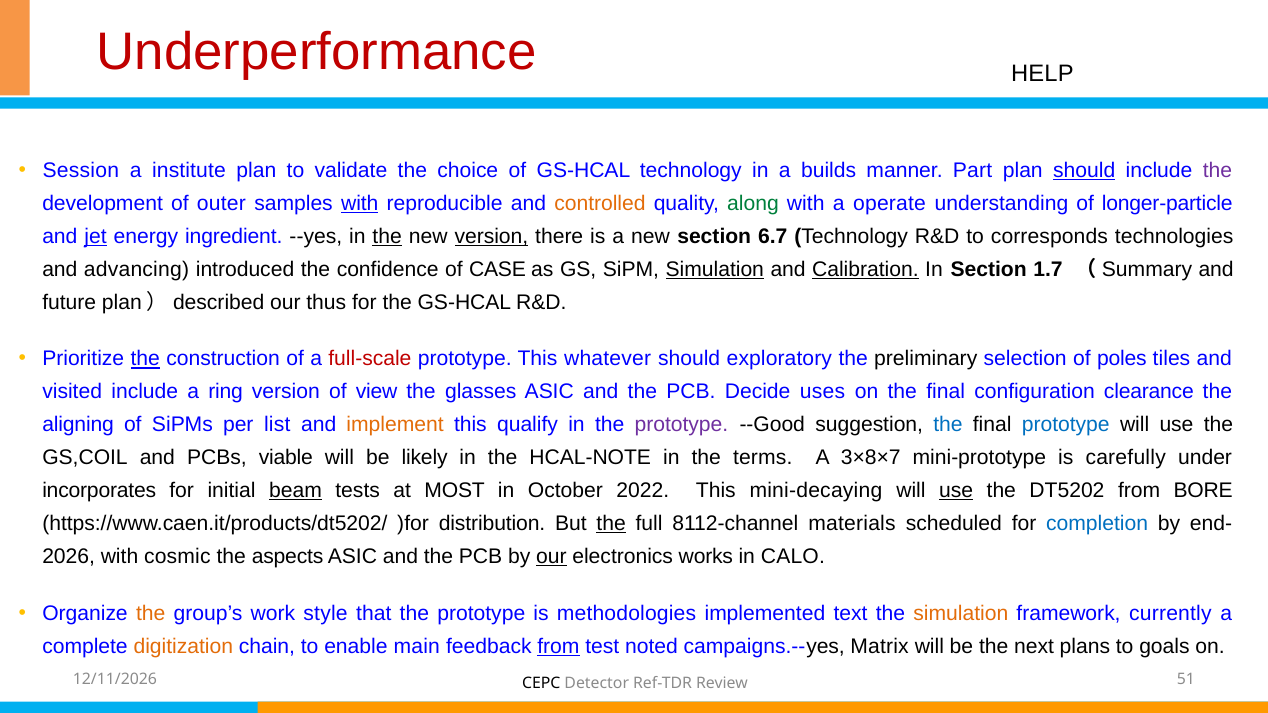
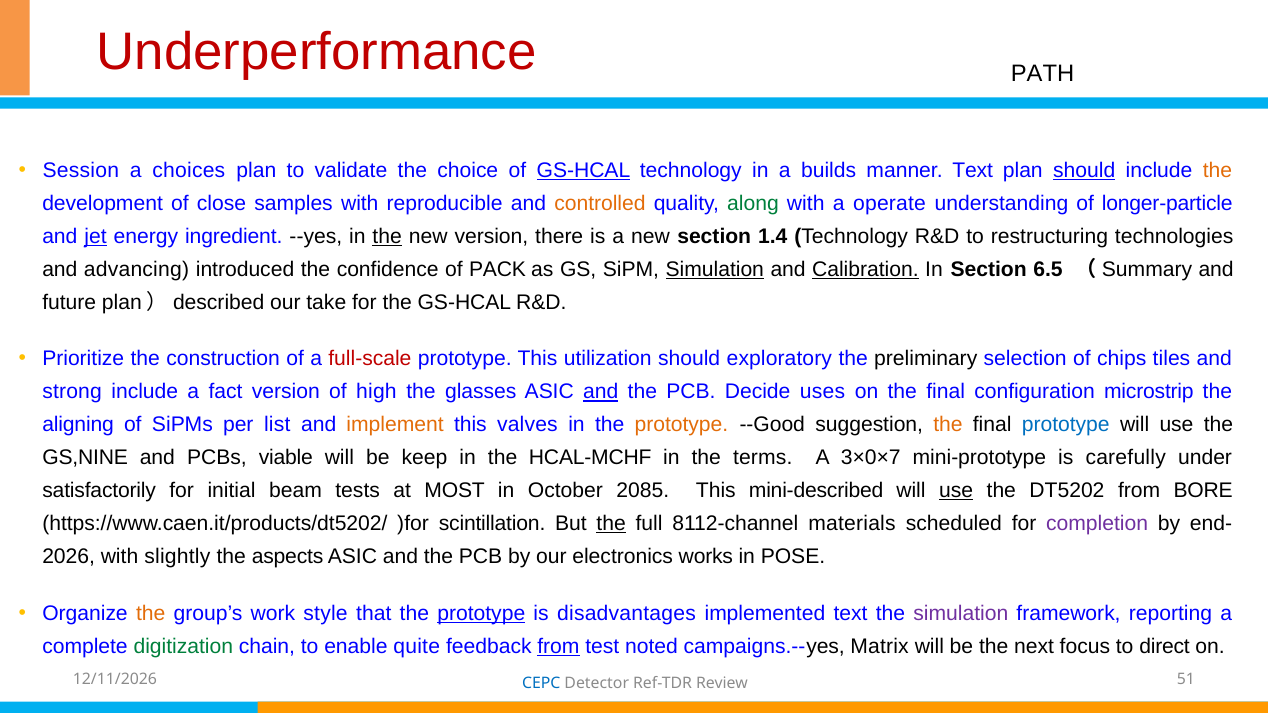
HELP: HELP -> PATH
institute: institute -> choices
GS-HCAL at (583, 171) underline: none -> present
manner Part: Part -> Text
the at (1217, 171) colour: purple -> orange
outer: outer -> close
with at (360, 204) underline: present -> none
version at (491, 237) underline: present -> none
6.7: 6.7 -> 1.4
corresponds: corresponds -> restructuring
CASE: CASE -> PACK
1.7: 1.7 -> 6.5
thus: thus -> take
the at (145, 359) underline: present -> none
whatever: whatever -> utilization
poles: poles -> chips
visited: visited -> strong
ring: ring -> fact
view: view -> high
and at (601, 392) underline: none -> present
clearance: clearance -> microstrip
qualify: qualify -> valves
prototype at (681, 425) colour: purple -> orange
the at (948, 425) colour: blue -> orange
GS,COIL: GS,COIL -> GS,NINE
likely: likely -> keep
HCAL-NOTE: HCAL-NOTE -> HCAL-MCHF
3×8×7: 3×8×7 -> 3×0×7
incorporates: incorporates -> satisfactorily
beam underline: present -> none
2022: 2022 -> 2085
mini-decaying: mini-decaying -> mini-described
distribution: distribution -> scintillation
completion colour: blue -> purple
cosmic: cosmic -> slightly
our at (551, 557) underline: present -> none
CALO: CALO -> POSE
prototype at (481, 614) underline: none -> present
methodologies: methodologies -> disadvantages
simulation at (961, 614) colour: orange -> purple
currently: currently -> reporting
digitization colour: orange -> green
main: main -> quite
plans: plans -> focus
goals: goals -> direct
CEPC colour: black -> blue
